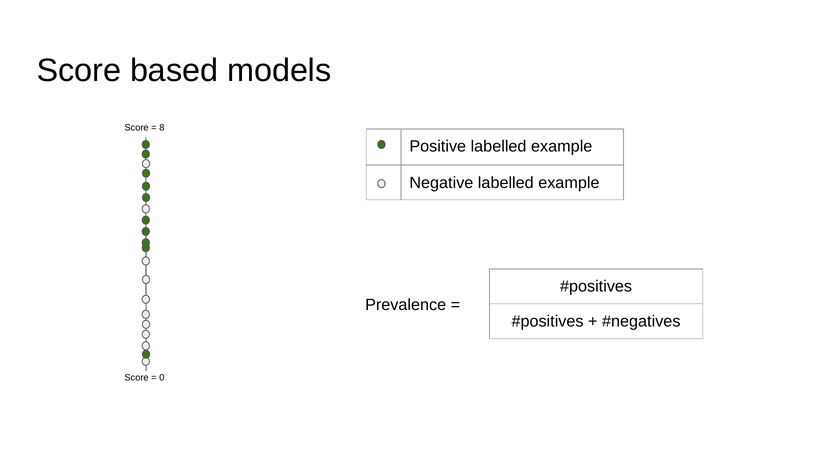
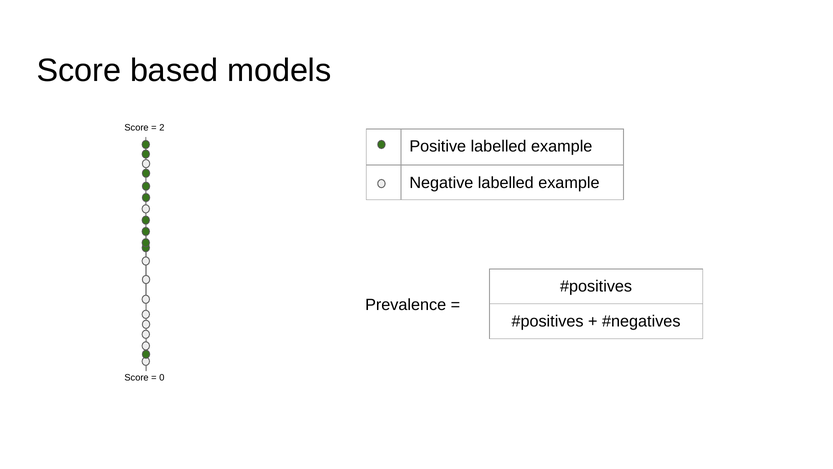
8: 8 -> 2
